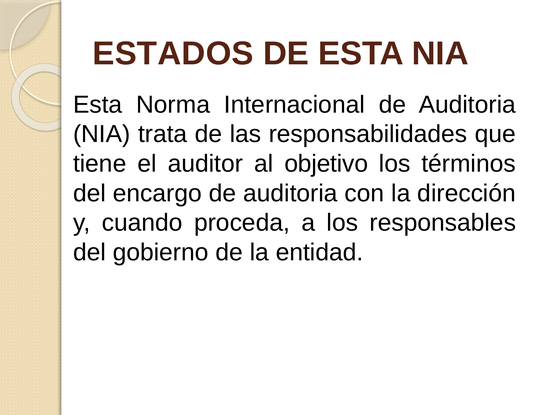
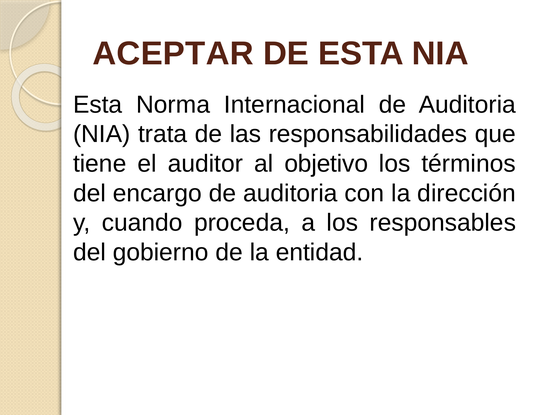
ESTADOS: ESTADOS -> ACEPTAR
